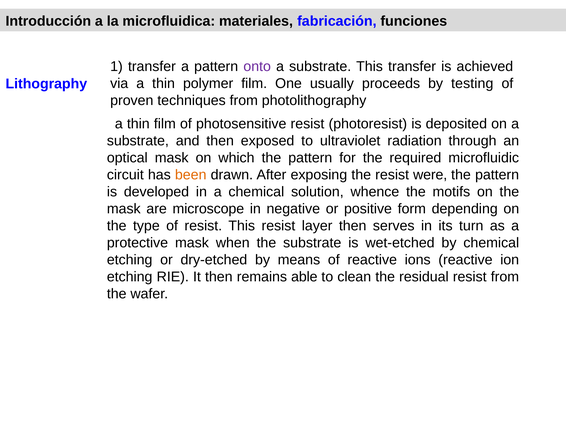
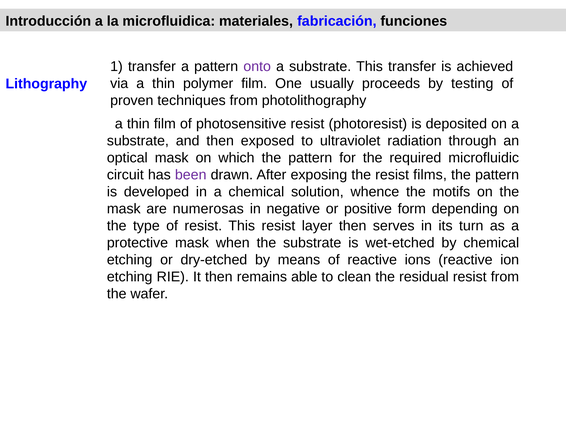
been colour: orange -> purple
were: were -> films
microscope: microscope -> numerosas
